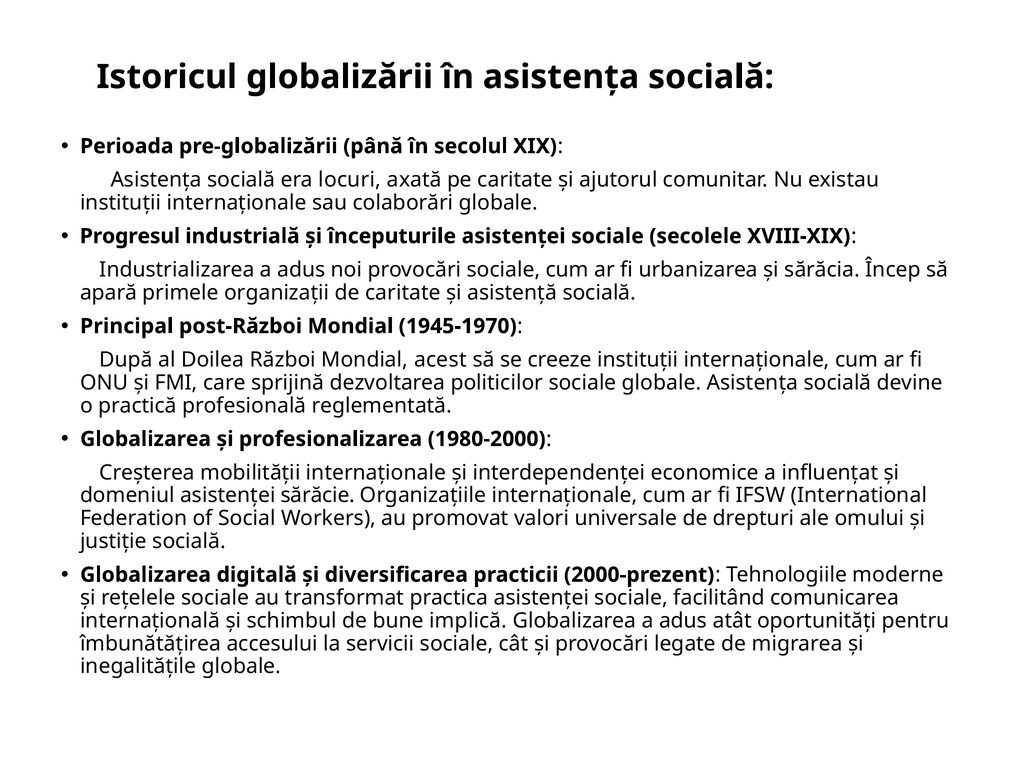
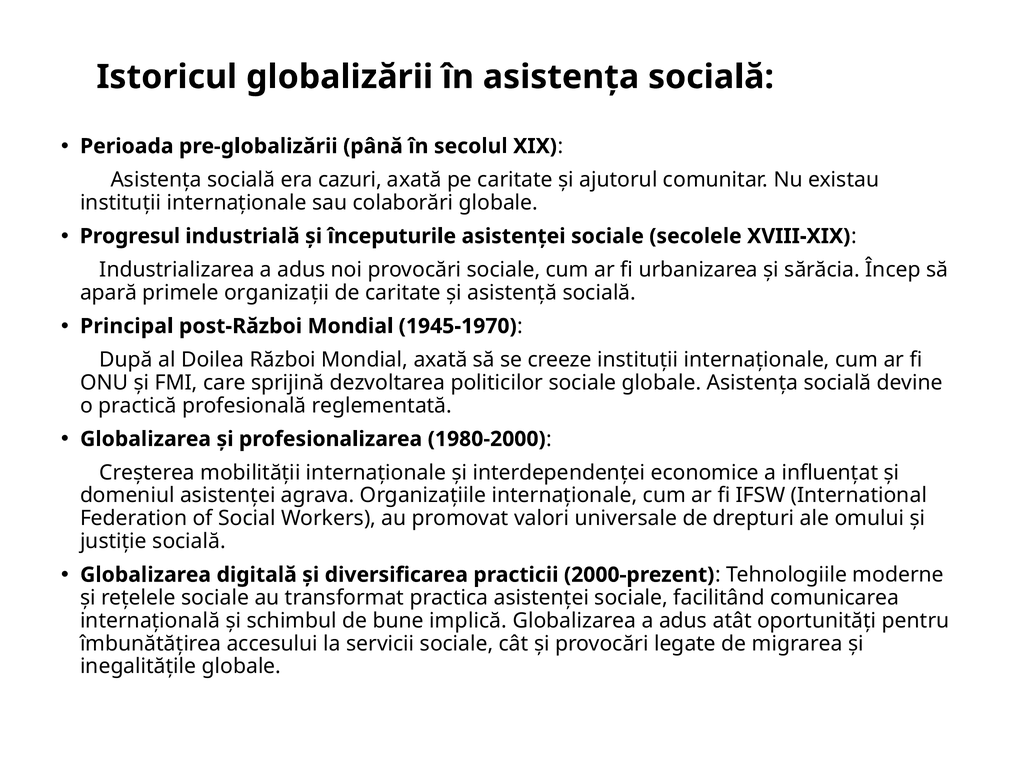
locuri: locuri -> cazuri
Mondial acest: acest -> axată
sărăcie: sărăcie -> agrava
